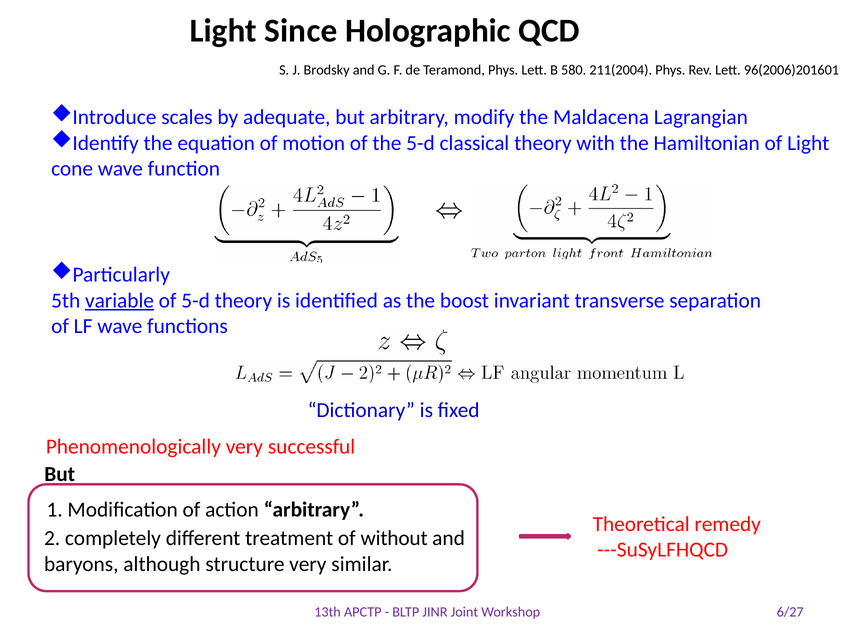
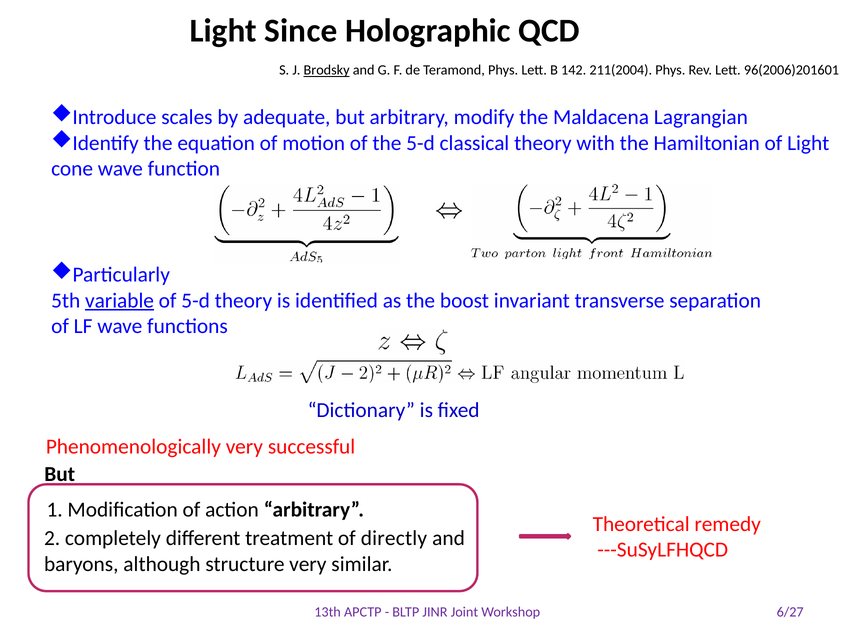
Brodsky underline: none -> present
580: 580 -> 142
without: without -> directly
